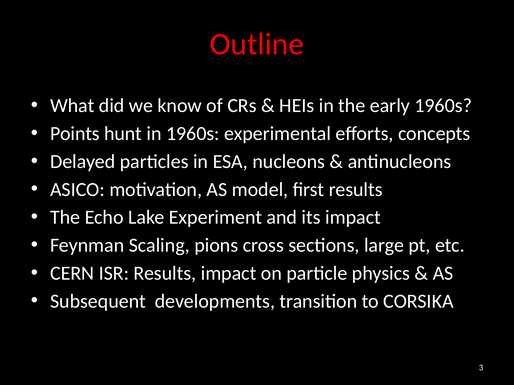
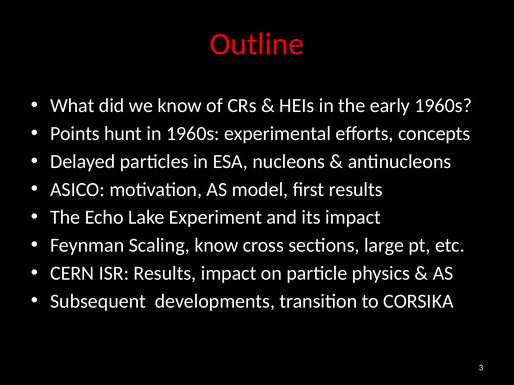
Scaling pions: pions -> know
